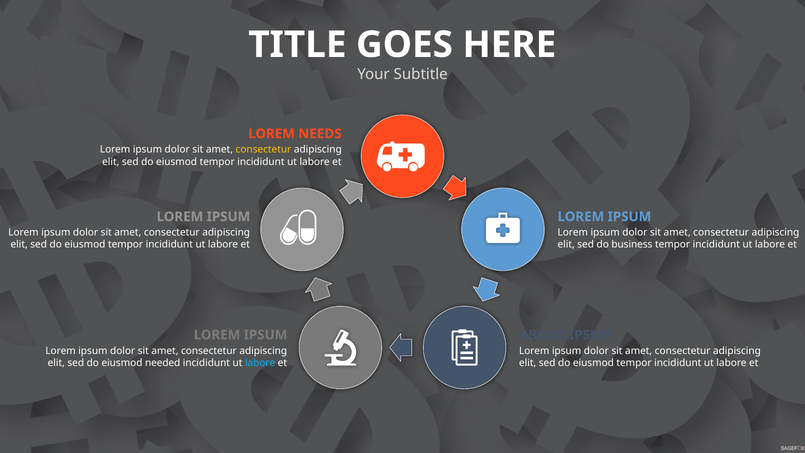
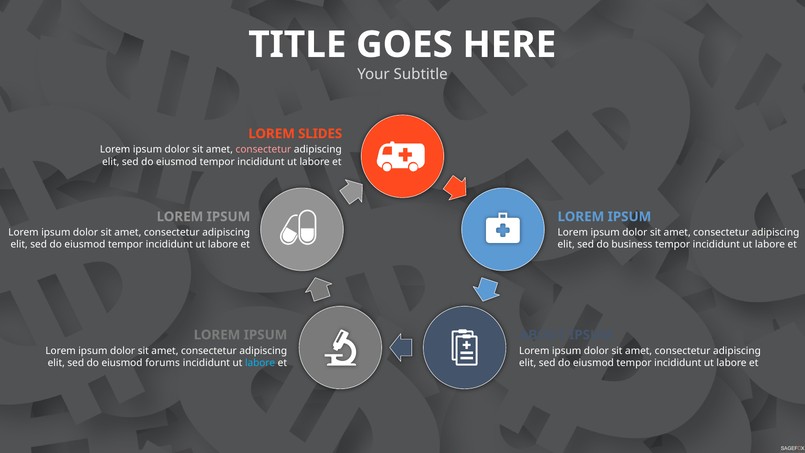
NEEDS: NEEDS -> SLIDES
consectetur at (263, 150) colour: yellow -> pink
needed: needed -> forums
